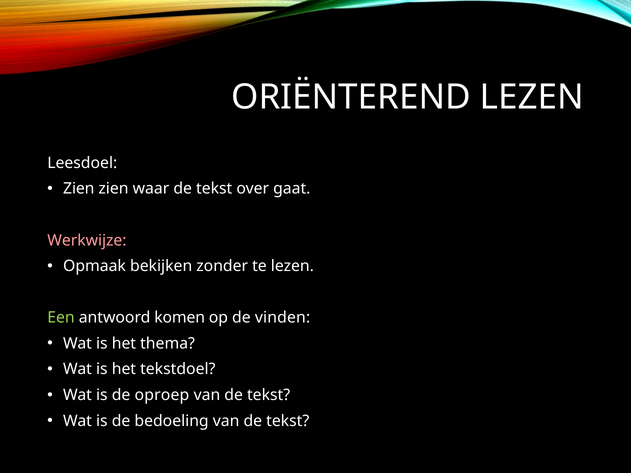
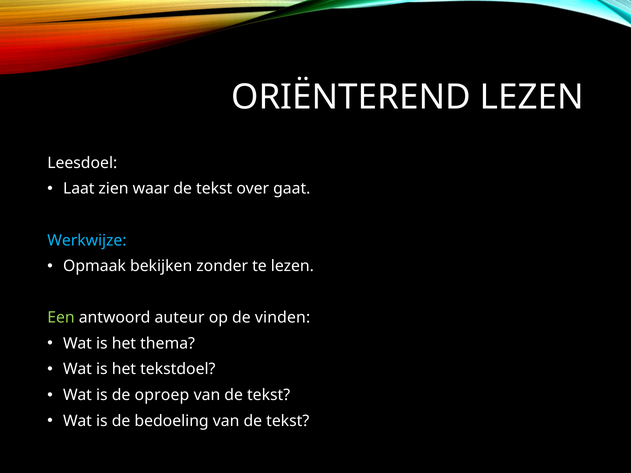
Zien at (79, 189): Zien -> Laat
Werkwijze colour: pink -> light blue
komen: komen -> auteur
